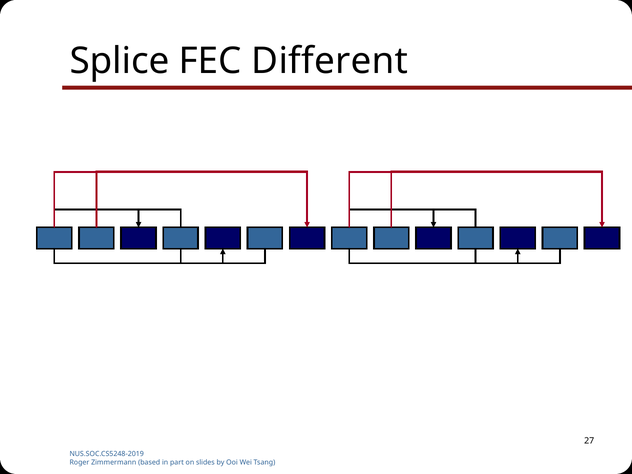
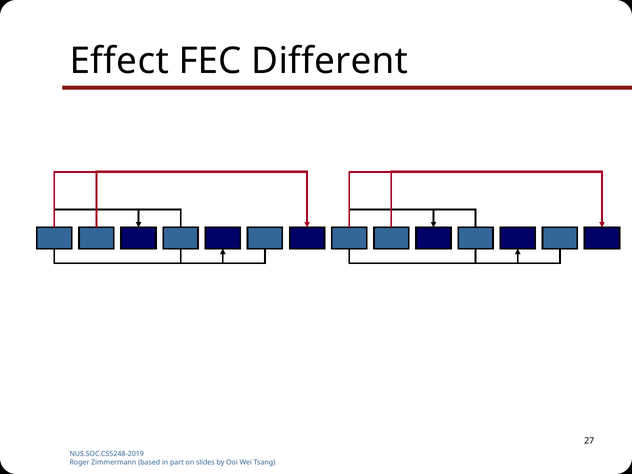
Splice: Splice -> Effect
